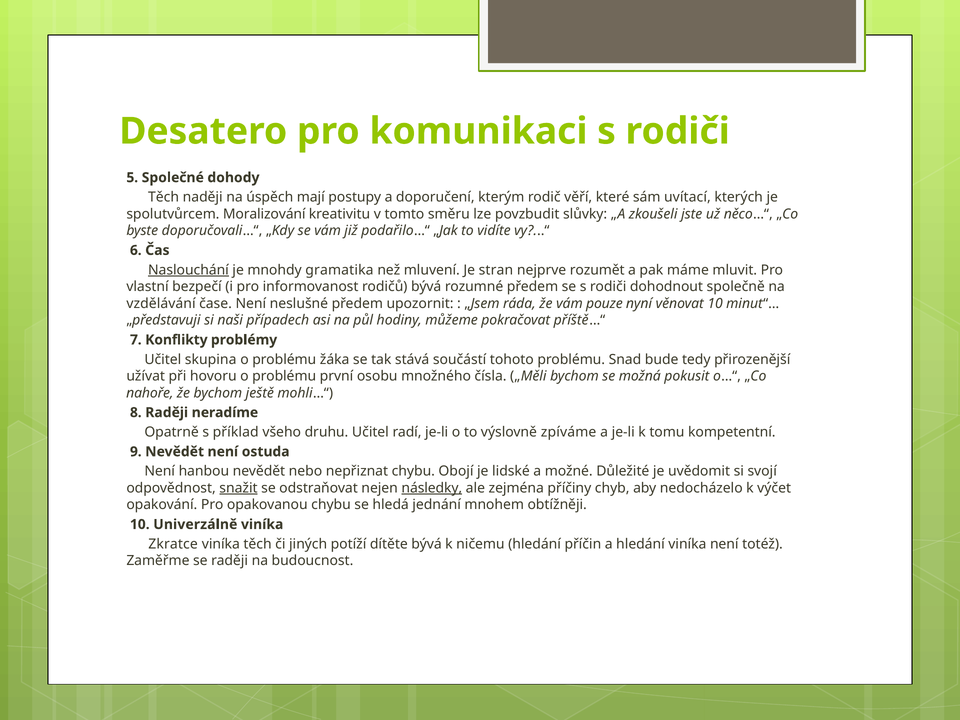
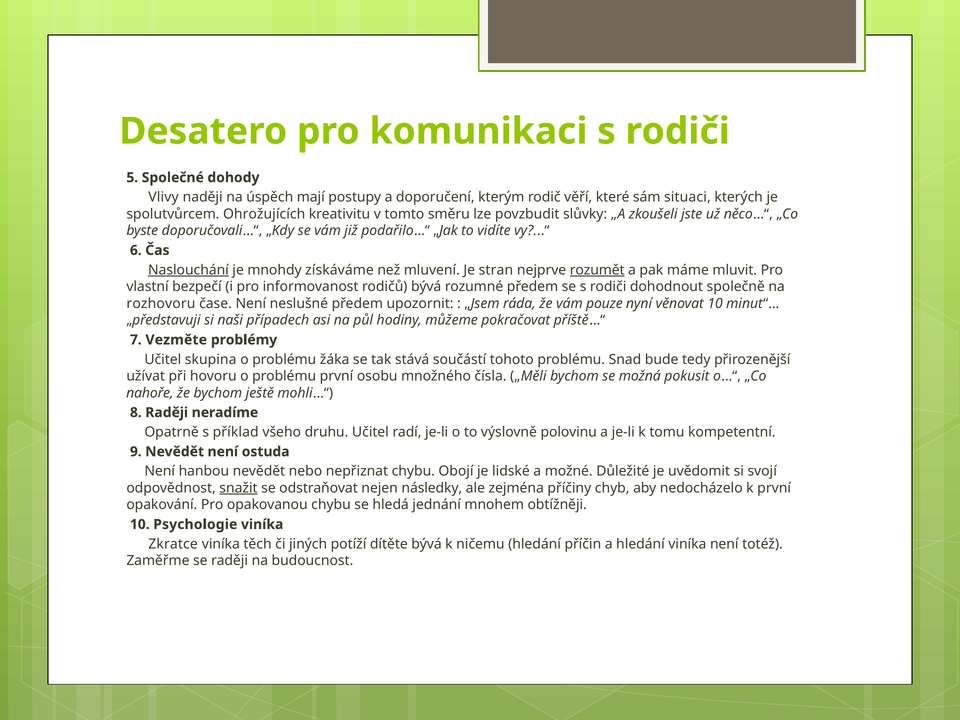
Těch at (164, 197): Těch -> Vlivy
uvítací: uvítací -> situaci
Moralizování: Moralizování -> Ohrožujících
gramatika: gramatika -> získáváme
rozumět underline: none -> present
vzdělávání: vzdělávání -> rozhovoru
Konflikty: Konflikty -> Vezměte
zpíváme: zpíváme -> polovinu
následky underline: present -> none
k výčet: výčet -> první
Univerzálně: Univerzálně -> Psychologie
